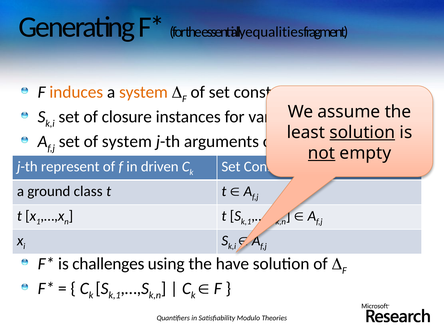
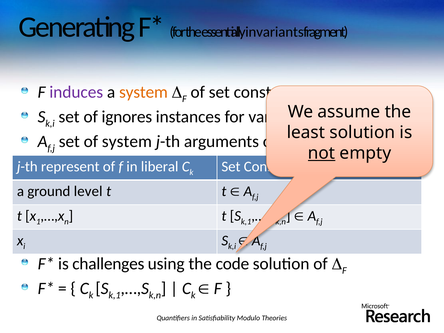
equalities: equalities -> invariants
induces colour: orange -> purple
closure: closure -> ignores
solution at (362, 132) underline: present -> none
driven: driven -> liberal
class: class -> level
have: have -> code
